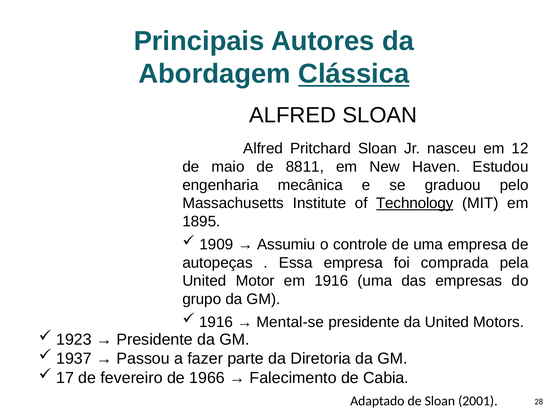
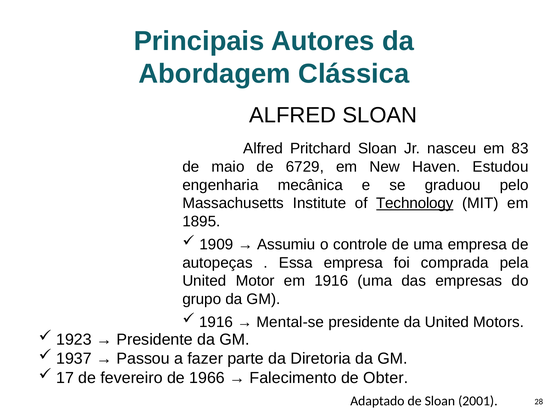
Clássica underline: present -> none
12: 12 -> 83
8811: 8811 -> 6729
Cabia: Cabia -> Obter
